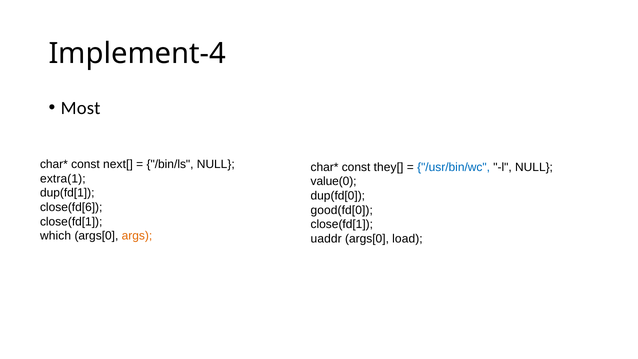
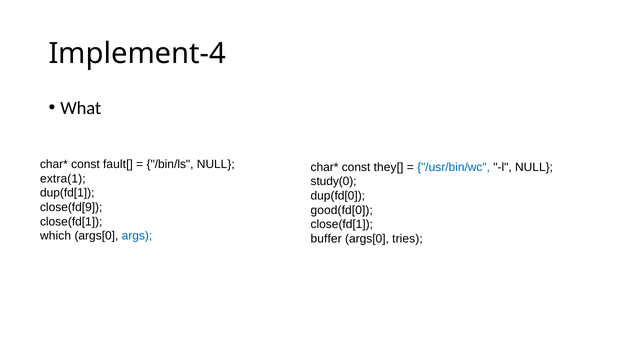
Most: Most -> What
next[: next[ -> fault[
value(0: value(0 -> study(0
close(fd[6: close(fd[6 -> close(fd[9
args colour: orange -> blue
uaddr: uaddr -> buffer
load: load -> tries
